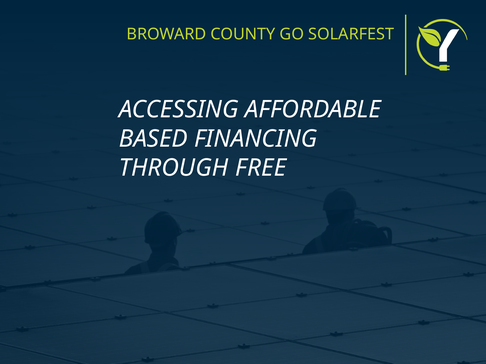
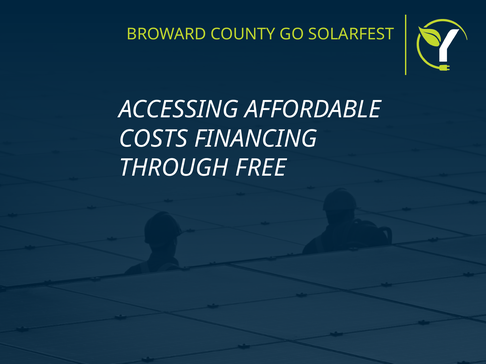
BASED: BASED -> COSTS
